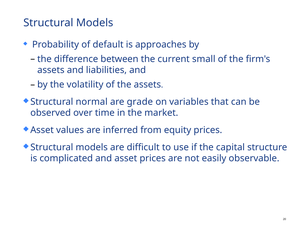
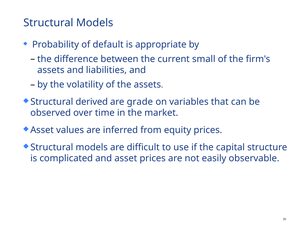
approaches: approaches -> appropriate
normal: normal -> derived
